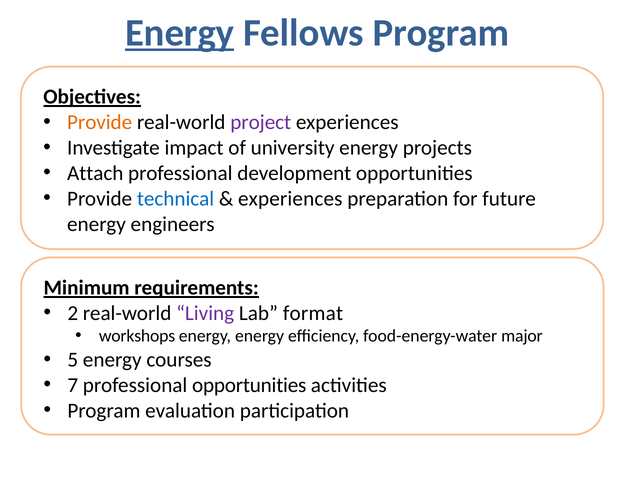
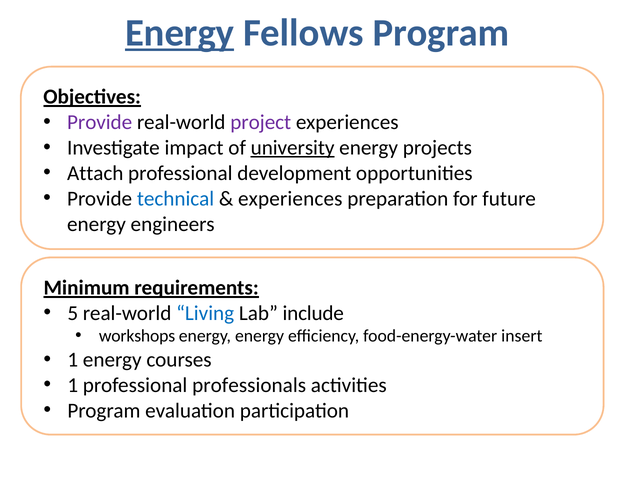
Provide at (100, 122) colour: orange -> purple
university underline: none -> present
2: 2 -> 5
Living colour: purple -> blue
format: format -> include
major: major -> insert
5 at (73, 359): 5 -> 1
7 at (73, 385): 7 -> 1
professional opportunities: opportunities -> professionals
